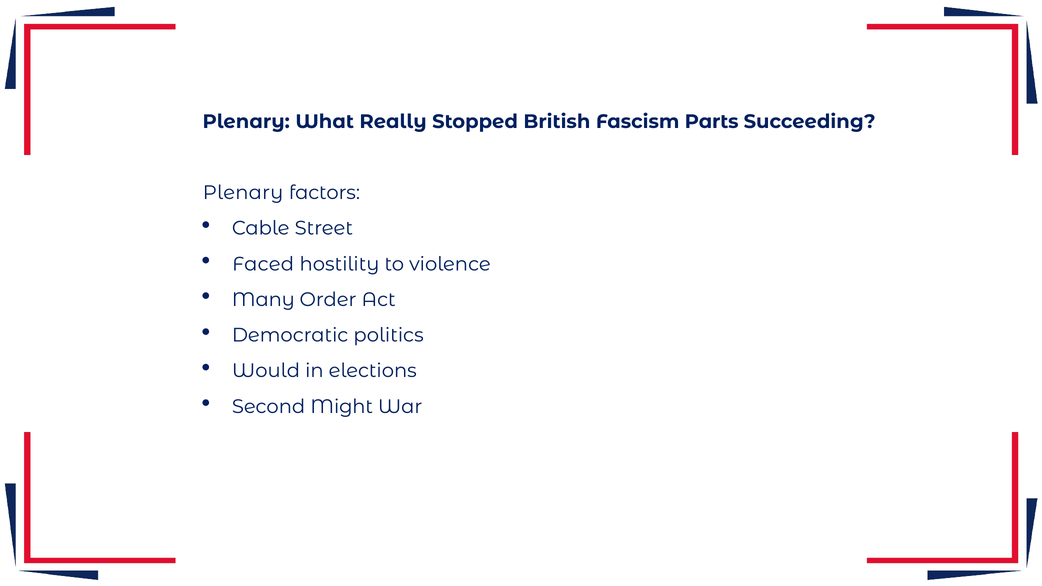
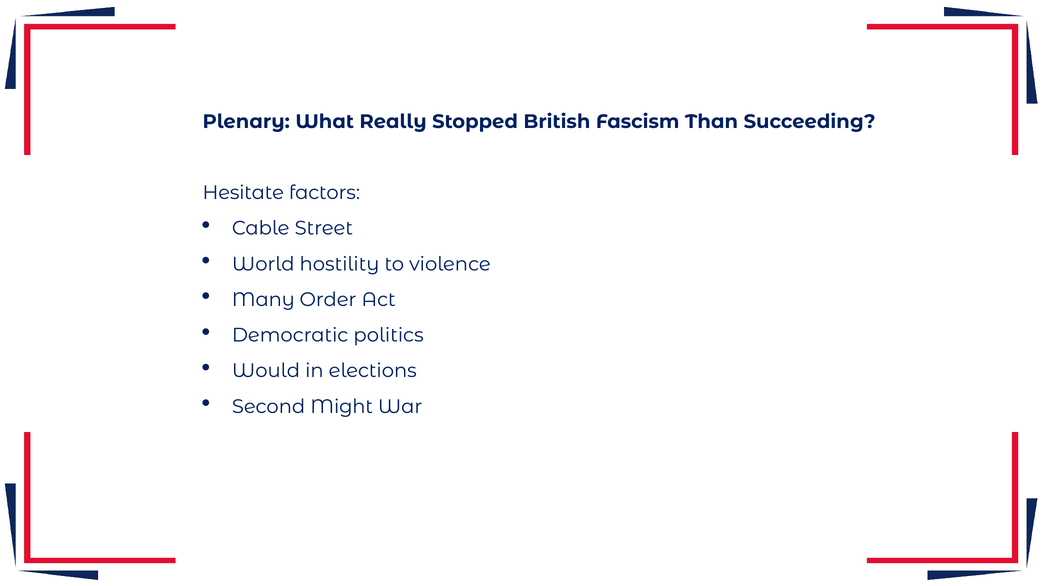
Parts: Parts -> Than
Plenary at (243, 193): Plenary -> Hesitate
Faced: Faced -> World
